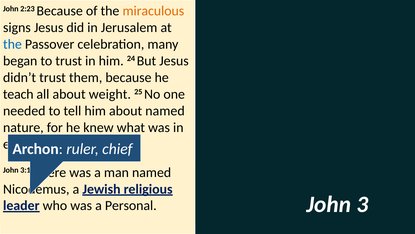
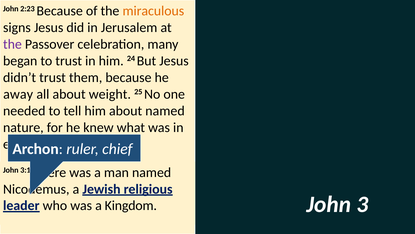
the at (12, 44) colour: blue -> purple
teach: teach -> away
Personal: Personal -> Kingdom
